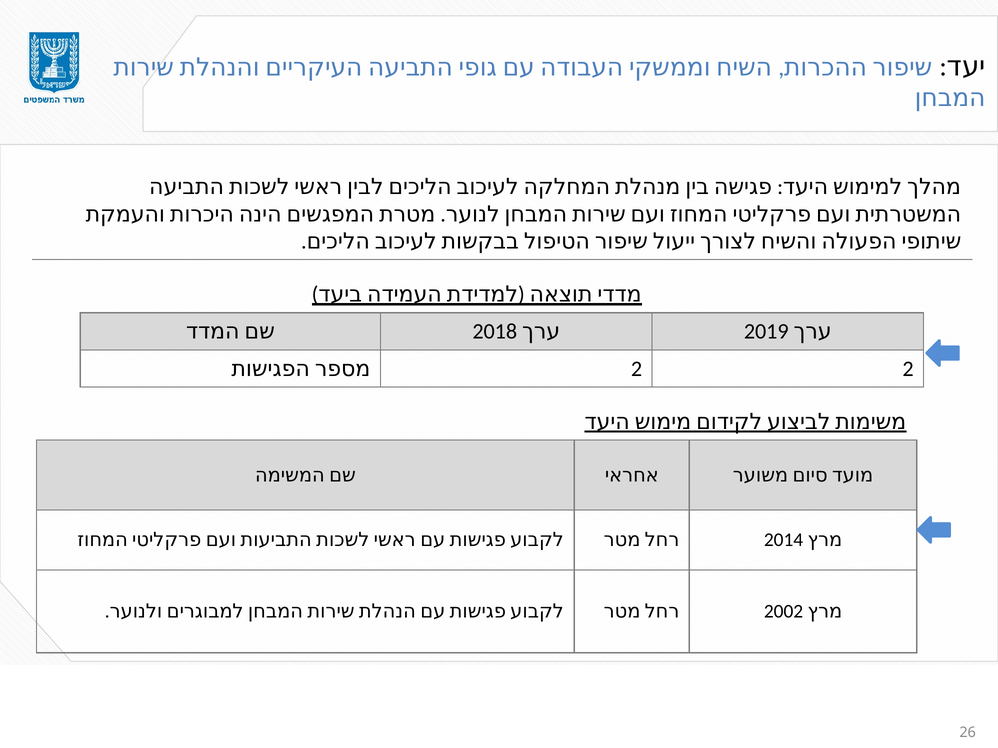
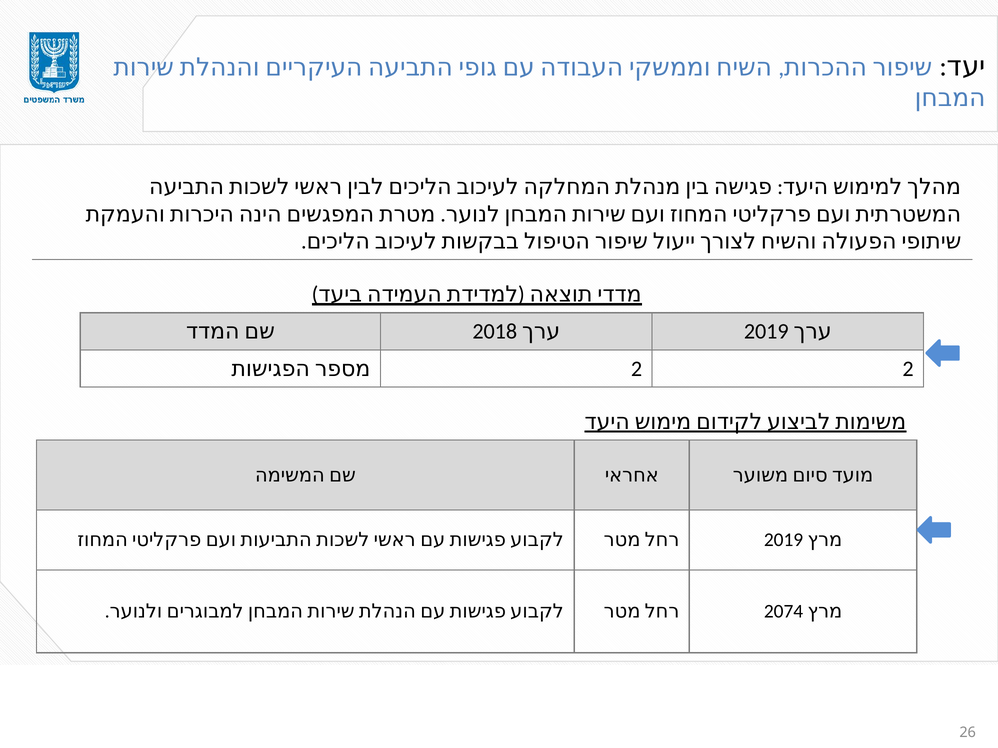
2014 at (784, 540): 2014 -> 2019
2002: 2002 -> 2074
